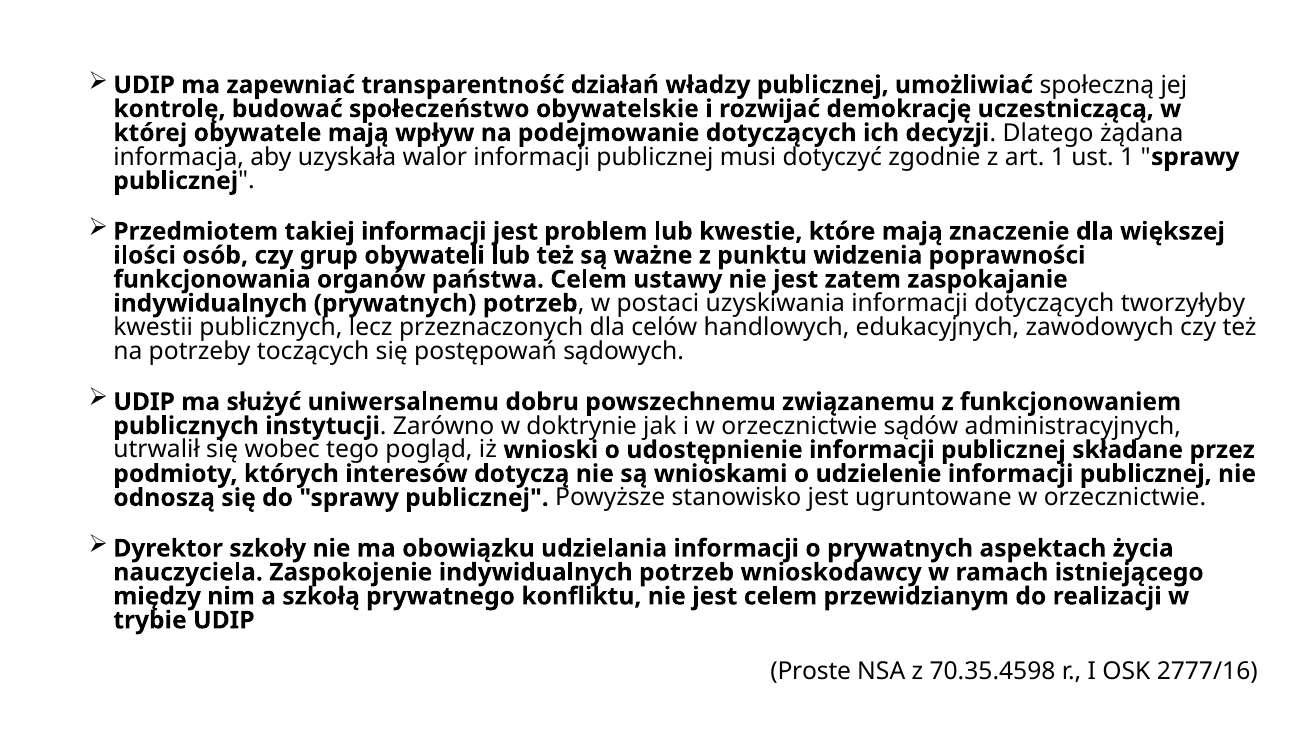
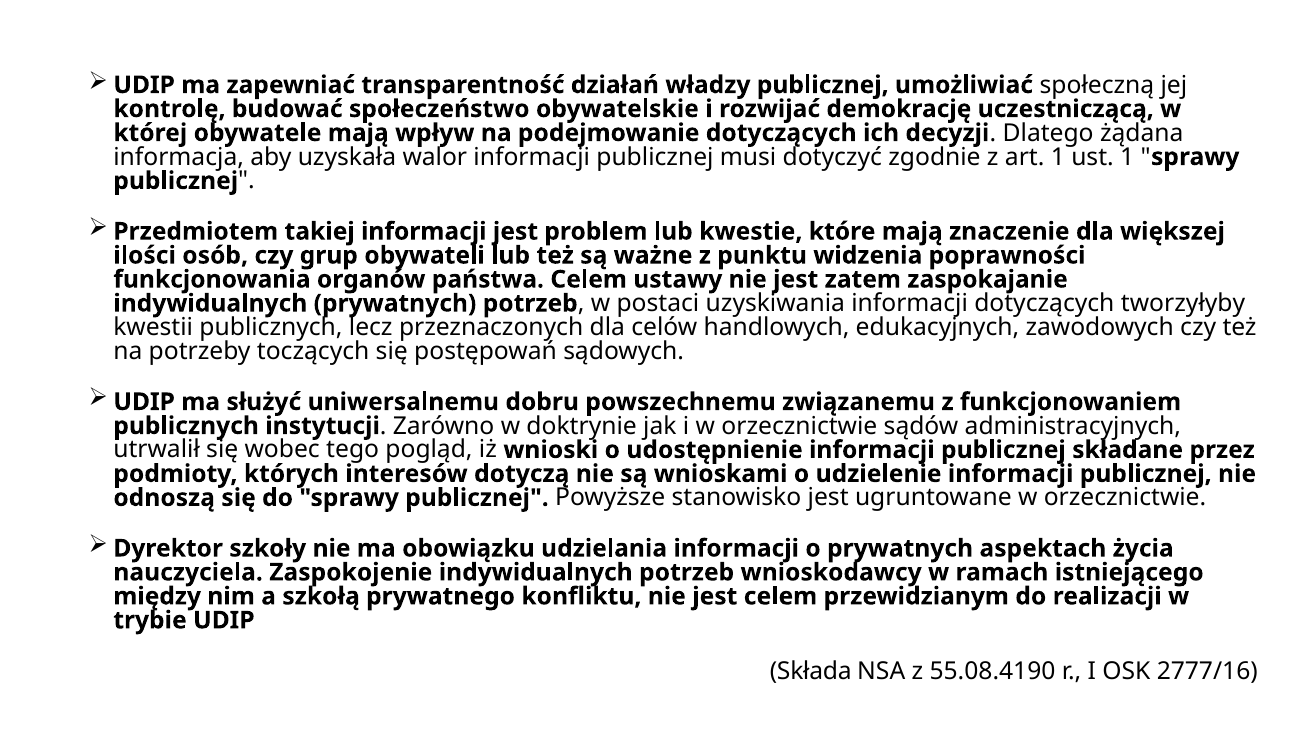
Proste: Proste -> Składa
70.35.4598: 70.35.4598 -> 55.08.4190
